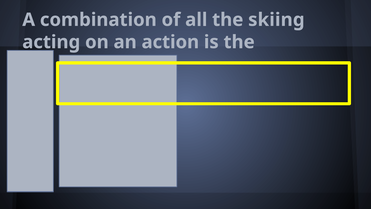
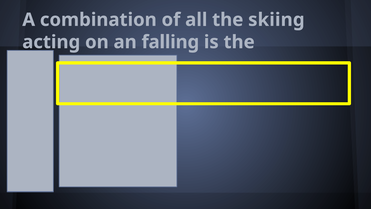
action: action -> falling
